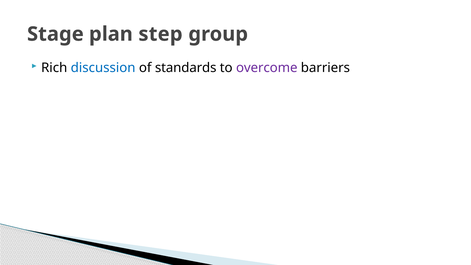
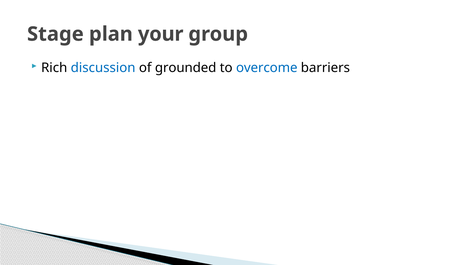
step: step -> your
standards: standards -> grounded
overcome colour: purple -> blue
